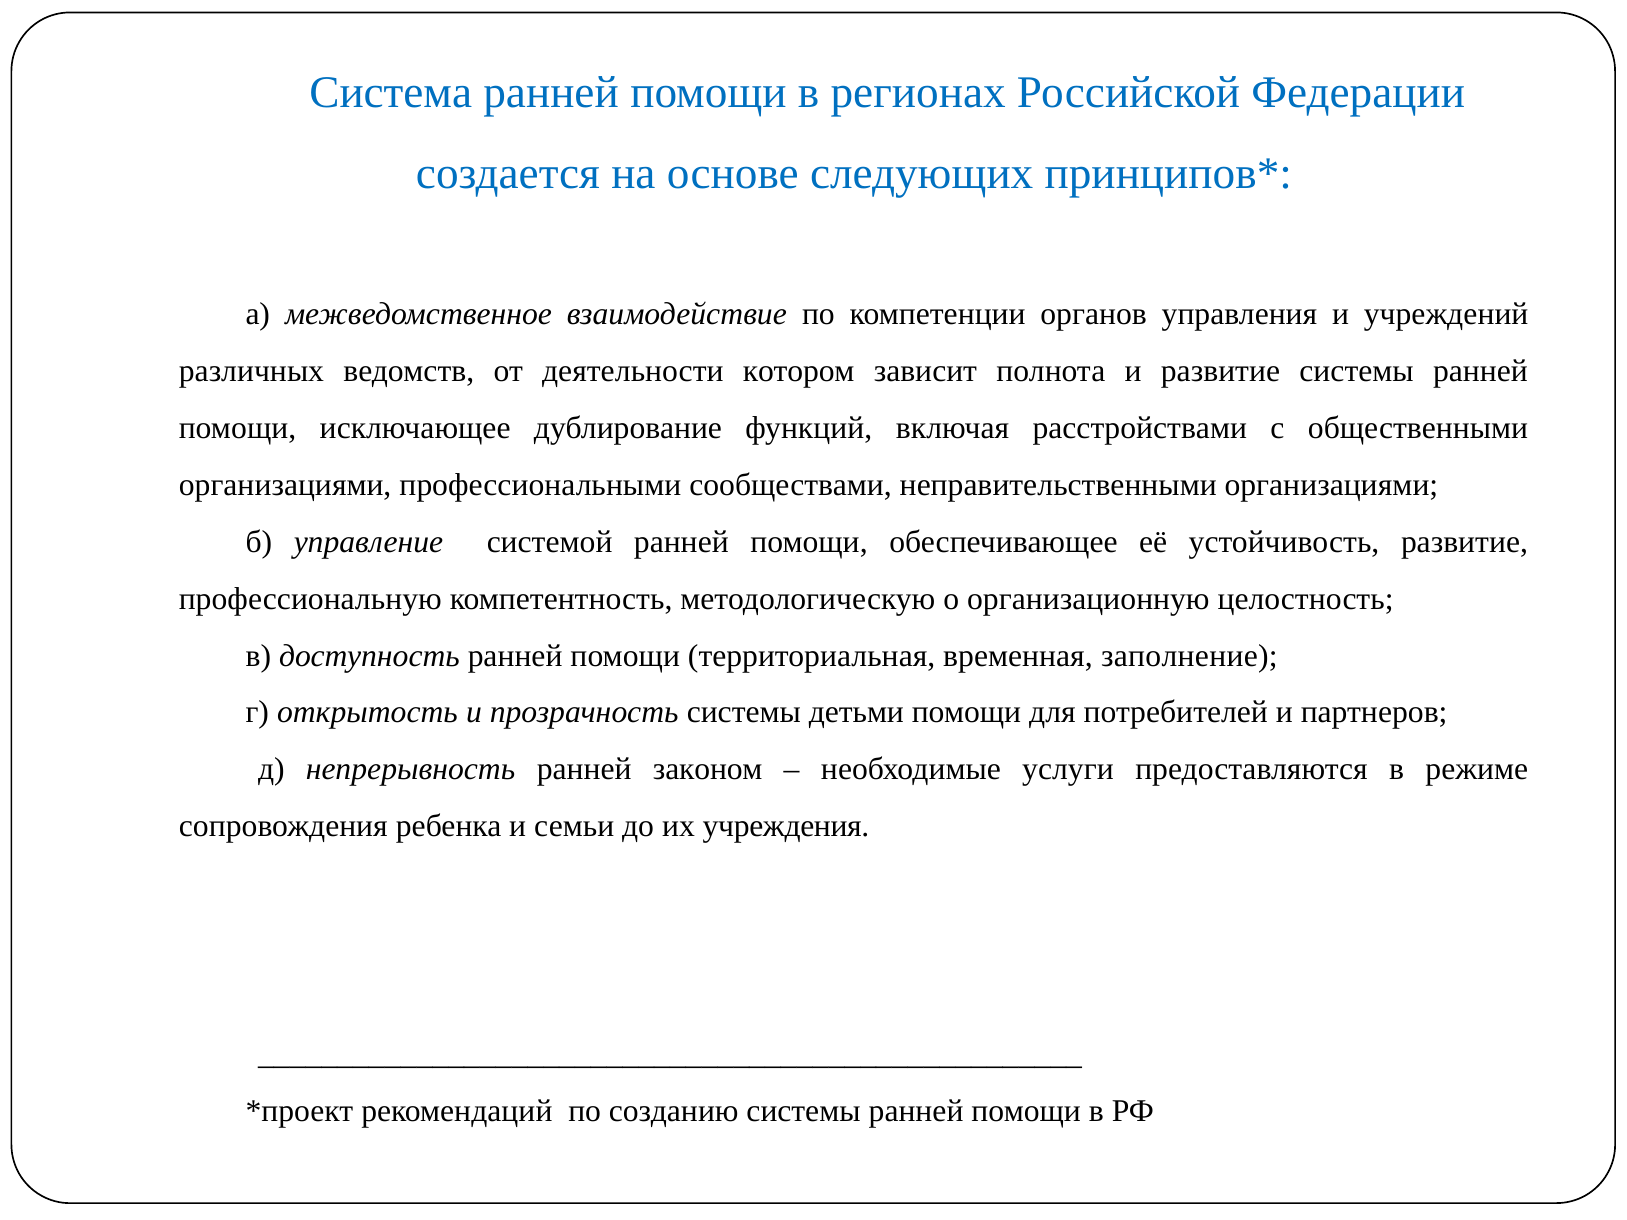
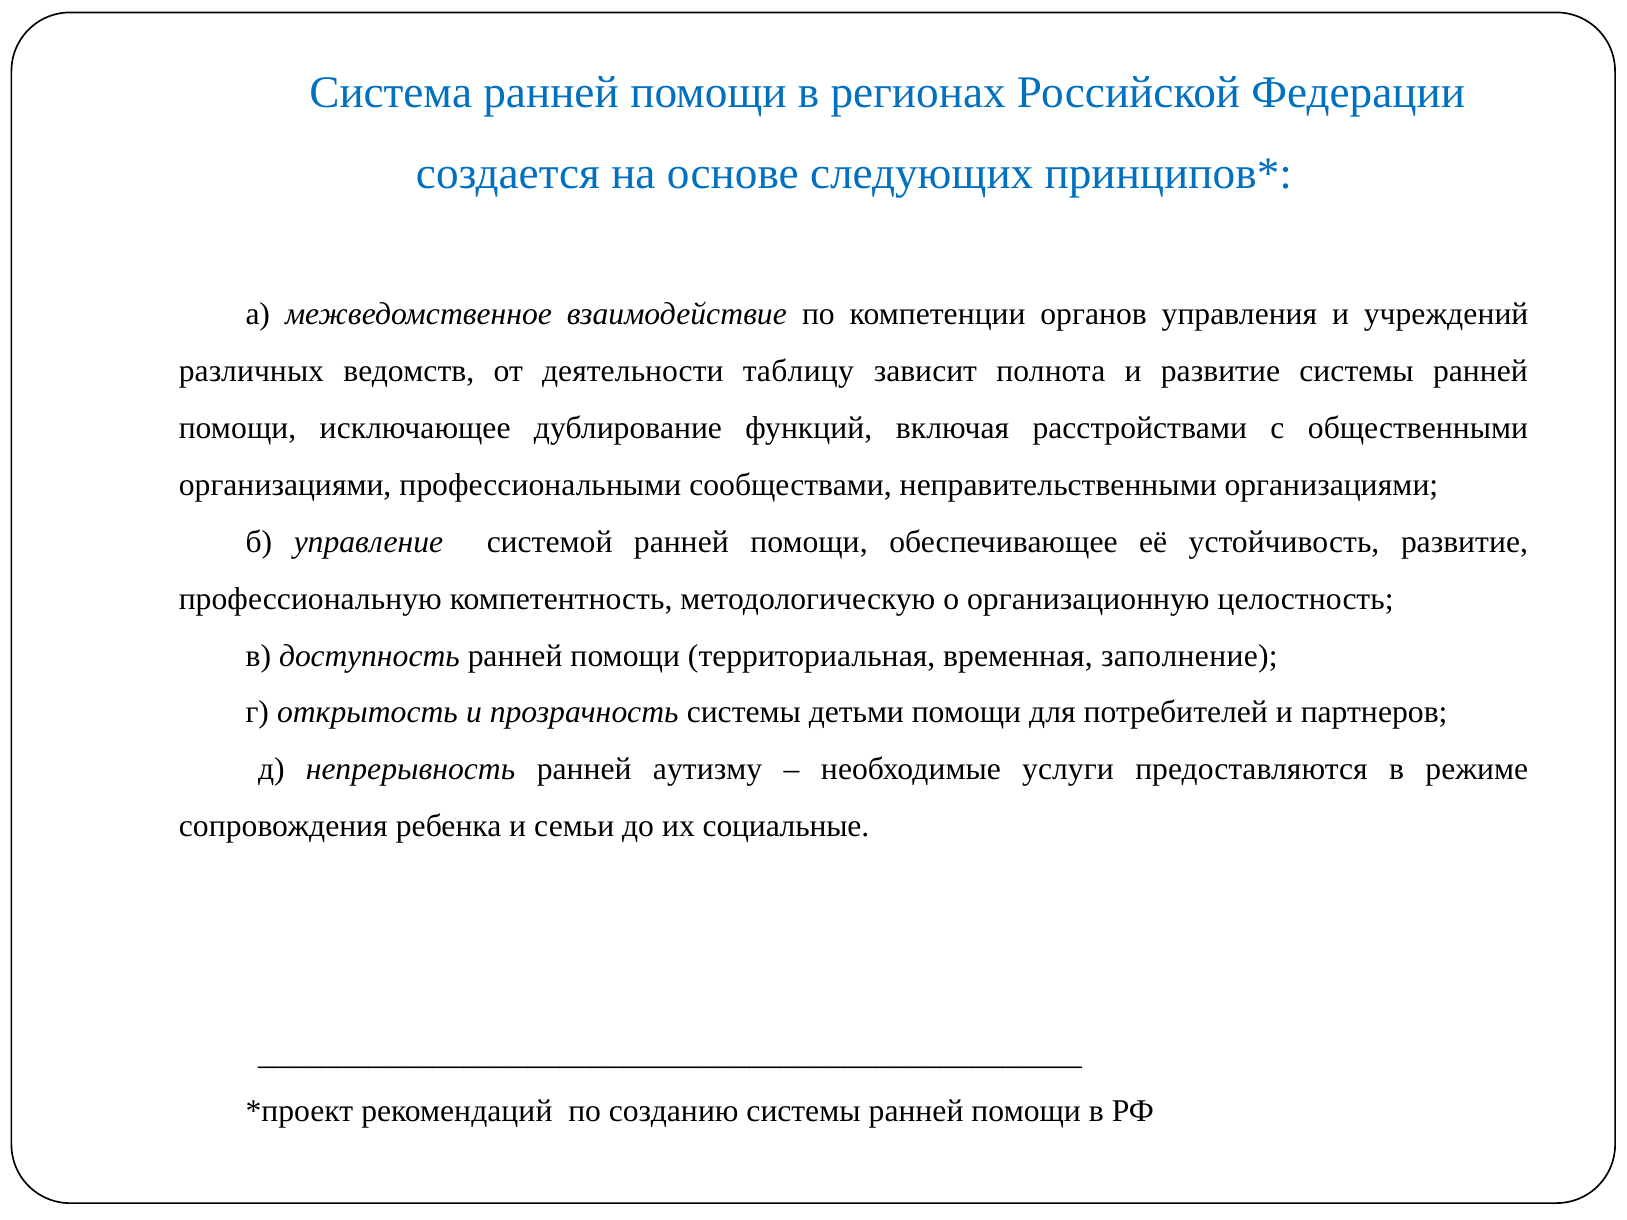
котором: котором -> таблицу
законом: законом -> аутизму
учреждения: учреждения -> социальные
